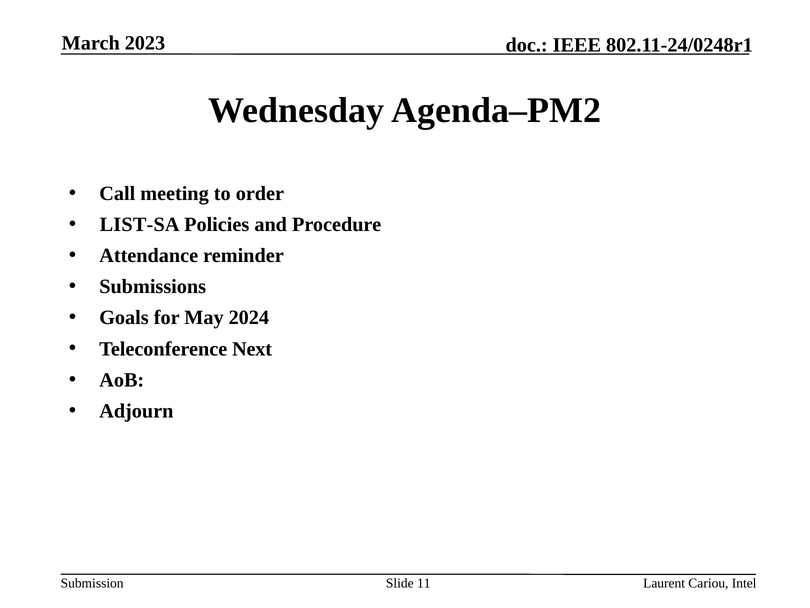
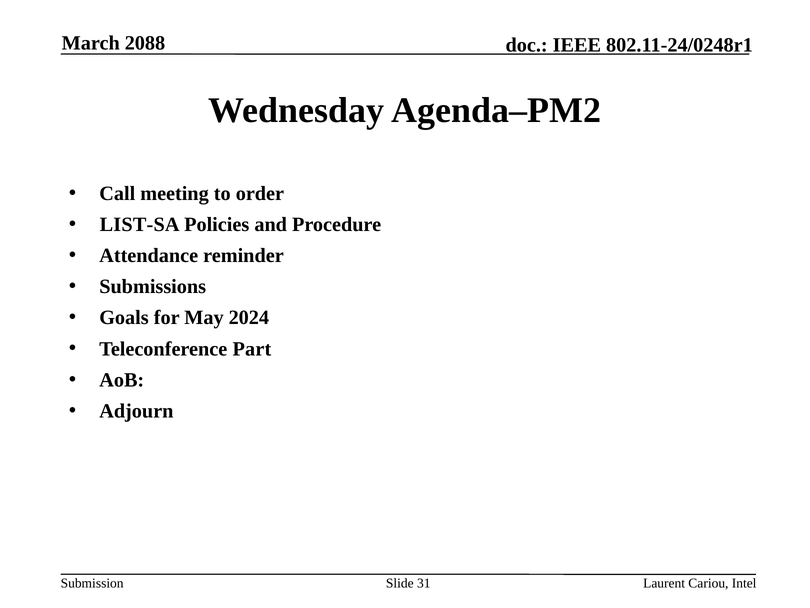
2023: 2023 -> 2088
Next: Next -> Part
11: 11 -> 31
